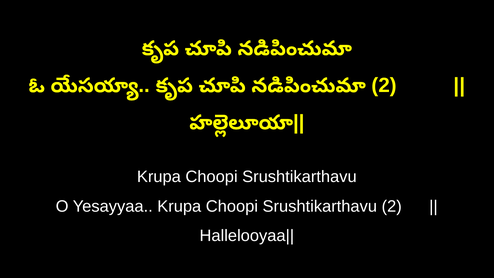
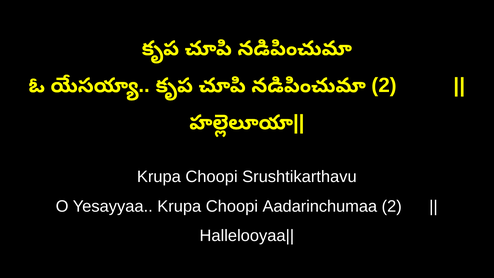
Yesayyaa Krupa Choopi Srushtikarthavu: Srushtikarthavu -> Aadarinchumaa
